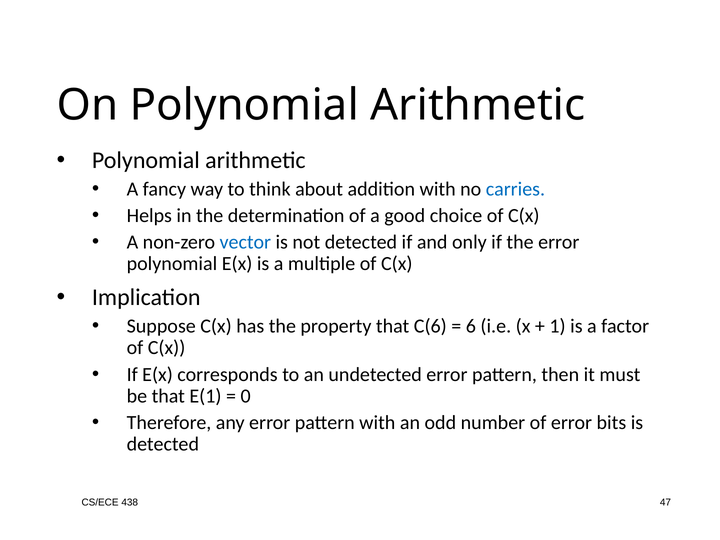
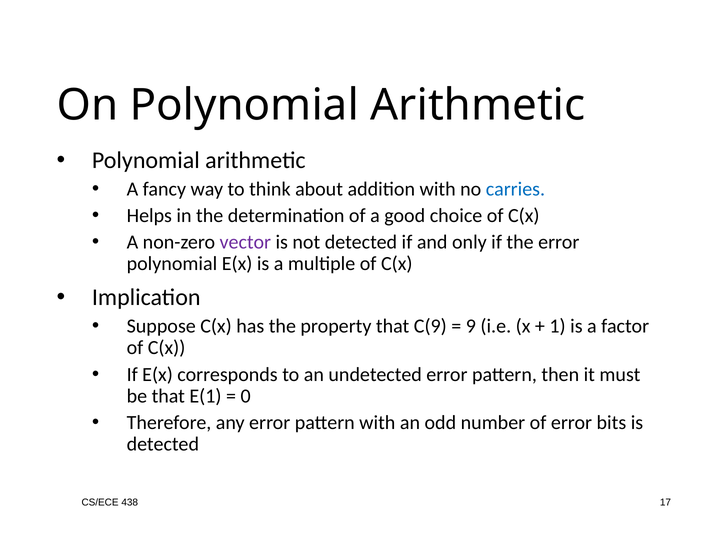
vector colour: blue -> purple
C(6: C(6 -> C(9
6: 6 -> 9
47: 47 -> 17
